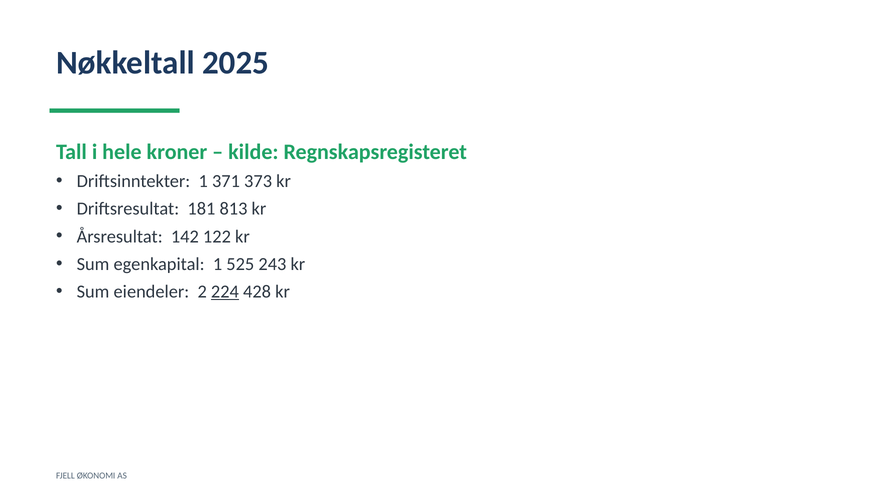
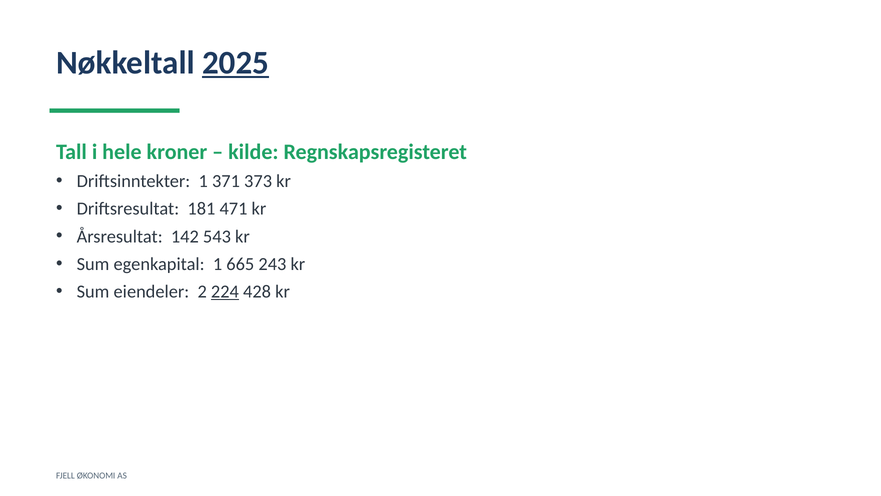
2025 underline: none -> present
813: 813 -> 471
122: 122 -> 543
525: 525 -> 665
